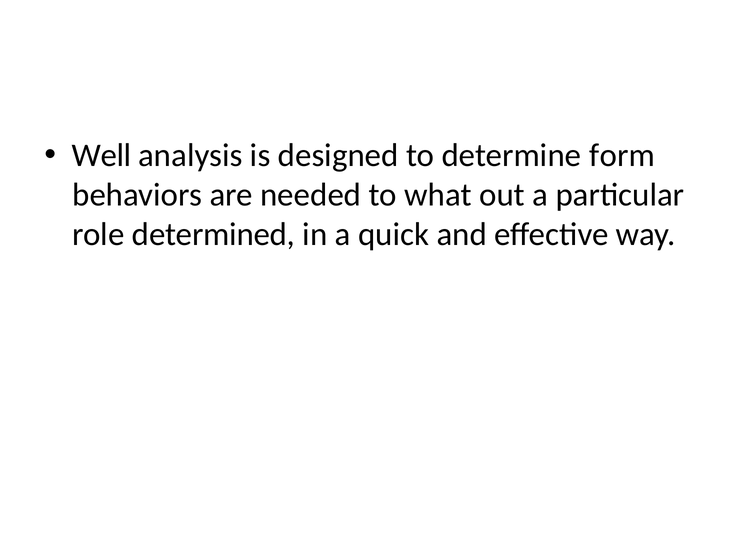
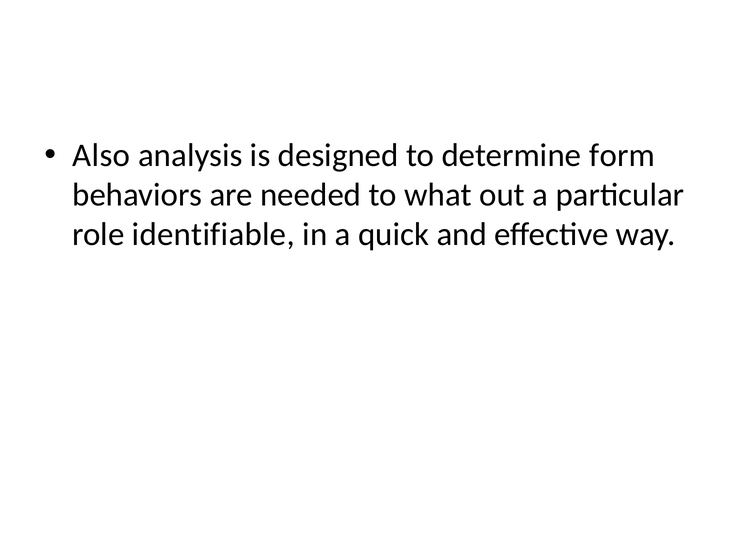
Well: Well -> Also
determined: determined -> identifiable
